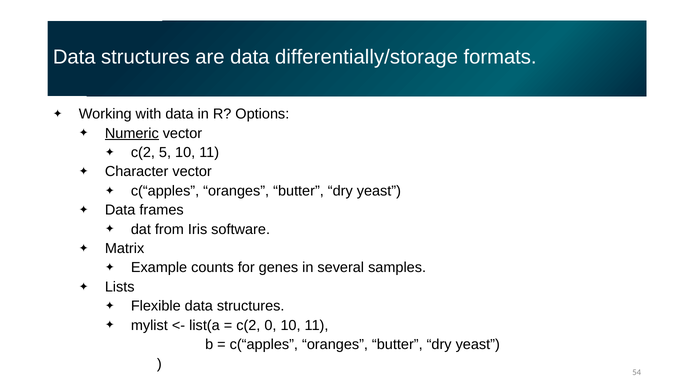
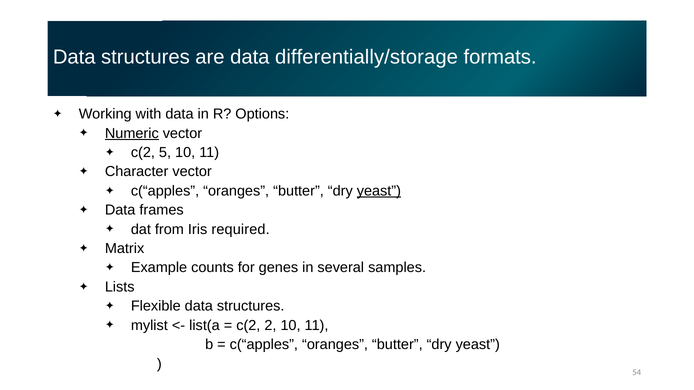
yeast at (379, 191) underline: none -> present
software: software -> required
0: 0 -> 2
